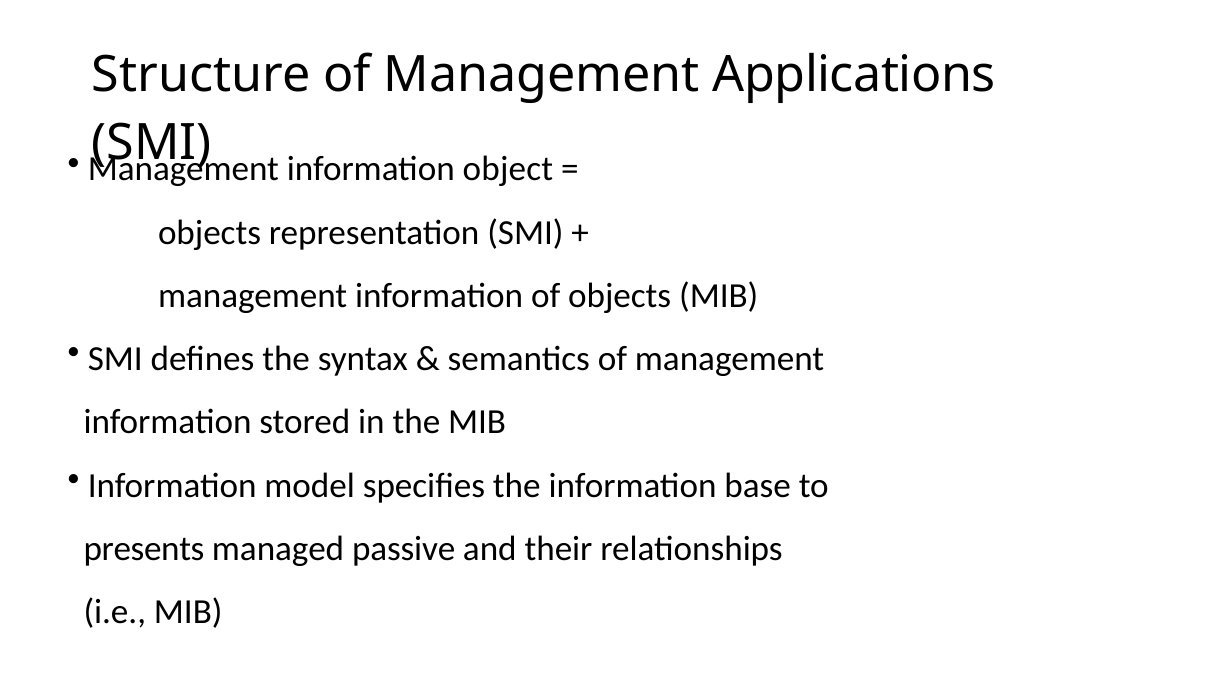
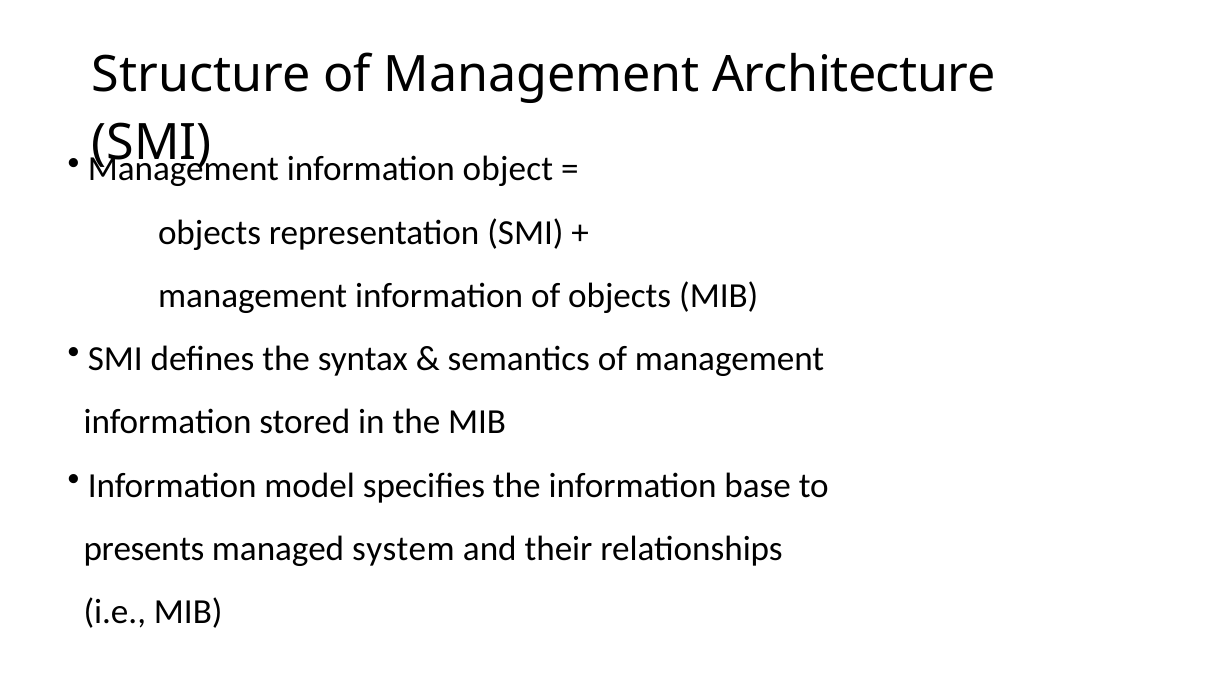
Applications: Applications -> Architecture
passive: passive -> system
